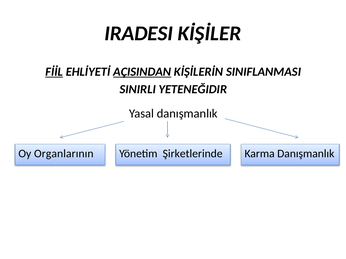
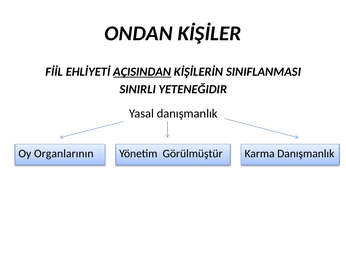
IRADESI: IRADESI -> ONDAN
FİİL underline: present -> none
Şirketlerinde: Şirketlerinde -> Görülmüştür
